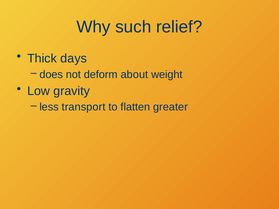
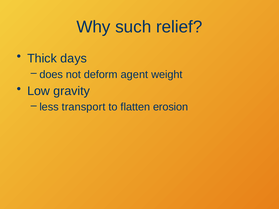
about: about -> agent
greater: greater -> erosion
